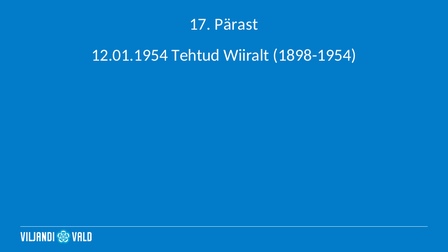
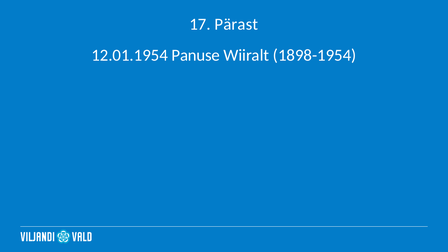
Tehtud: Tehtud -> Panuse
